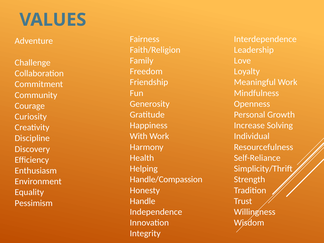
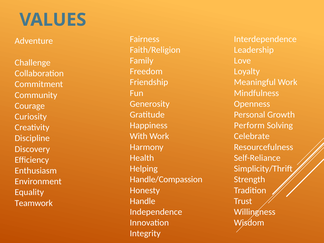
Increase: Increase -> Perform
Individual: Individual -> Celebrate
Pessimism: Pessimism -> Teamwork
